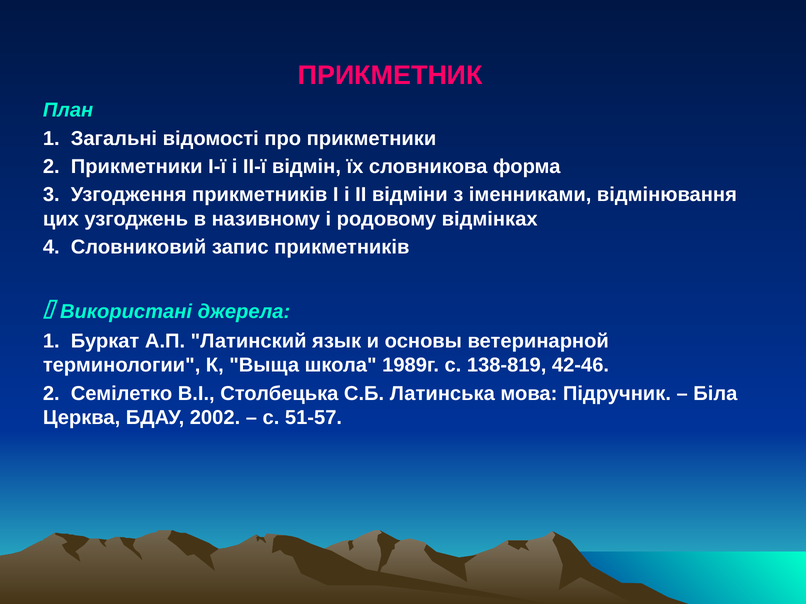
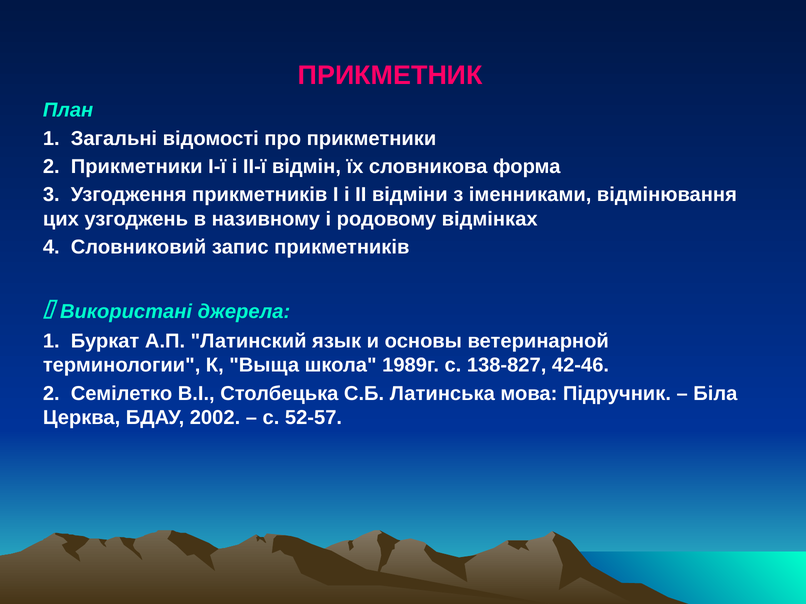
138-819: 138-819 -> 138-827
51-57: 51-57 -> 52-57
